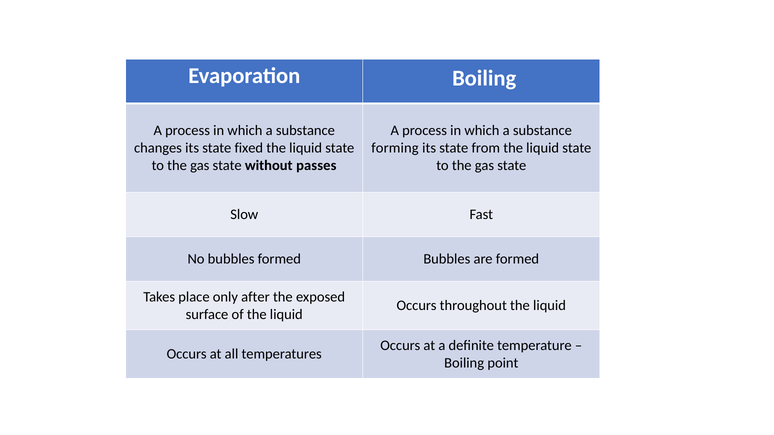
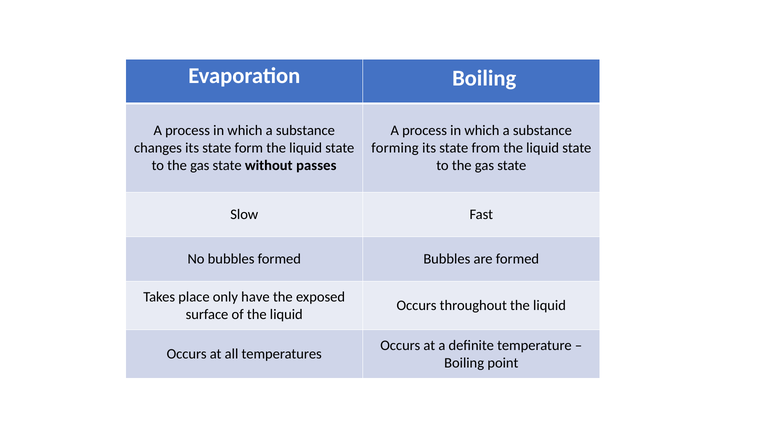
fixed: fixed -> form
after: after -> have
